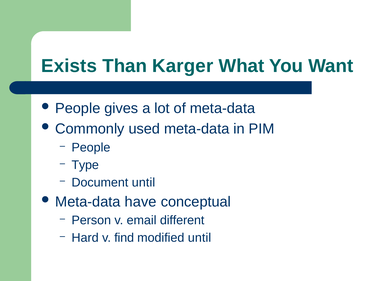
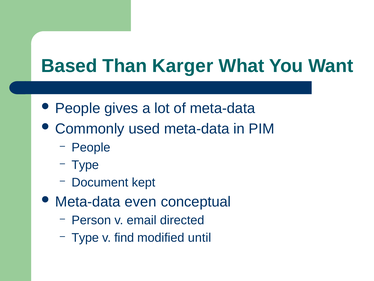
Exists: Exists -> Based
Document until: until -> kept
have: have -> even
different: different -> directed
Hard at (85, 237): Hard -> Type
